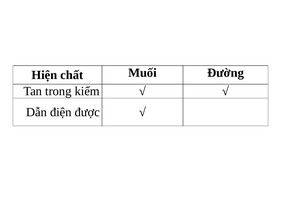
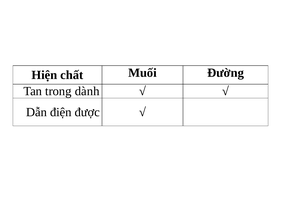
kiểm: kiểm -> dành
